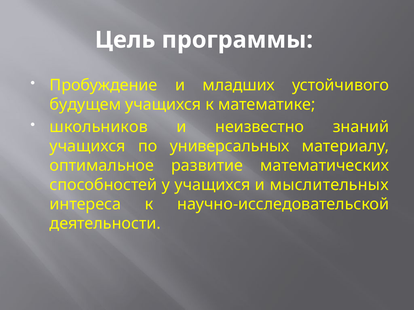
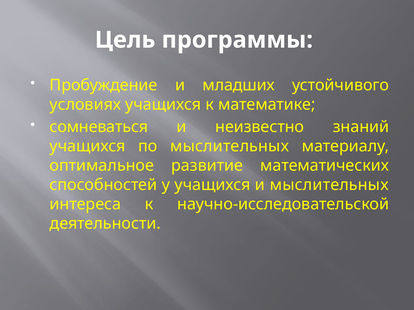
будущем: будущем -> условиях
школьников: школьников -> сомневаться
по универсальных: универсальных -> мыслительных
